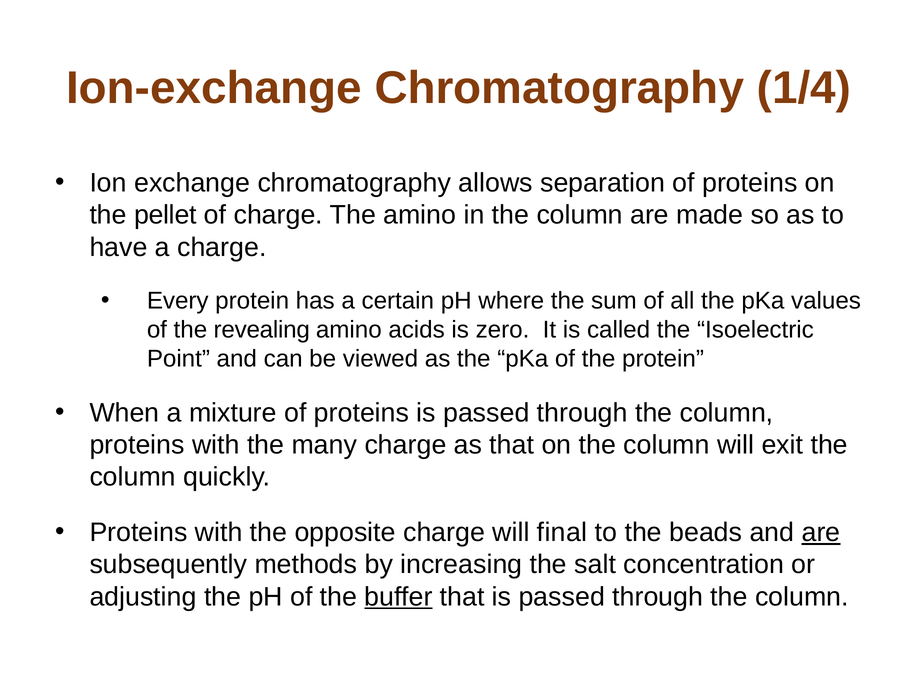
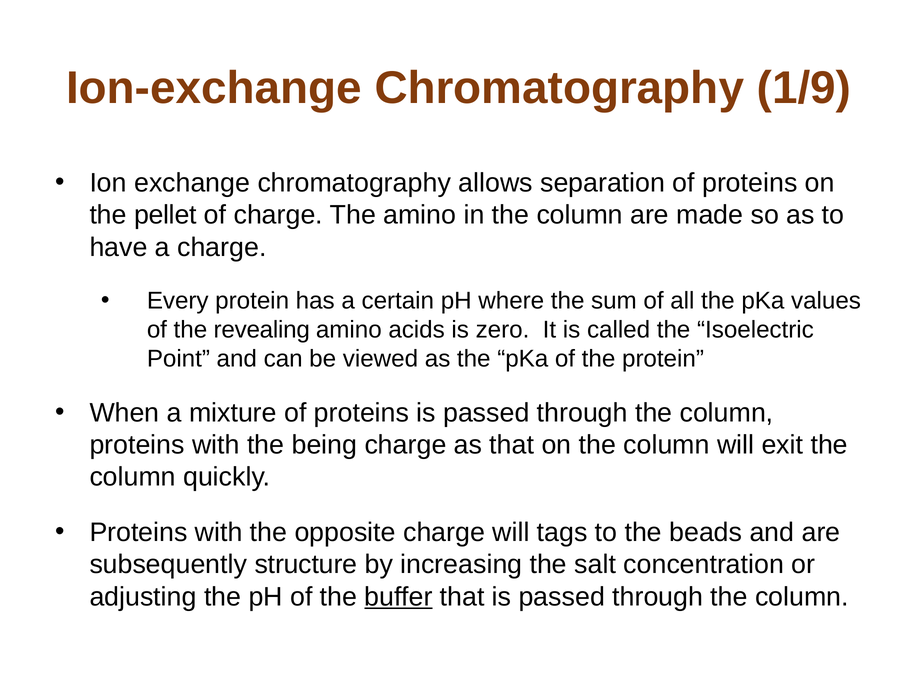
1/4: 1/4 -> 1/9
many: many -> being
final: final -> tags
are at (821, 533) underline: present -> none
methods: methods -> structure
